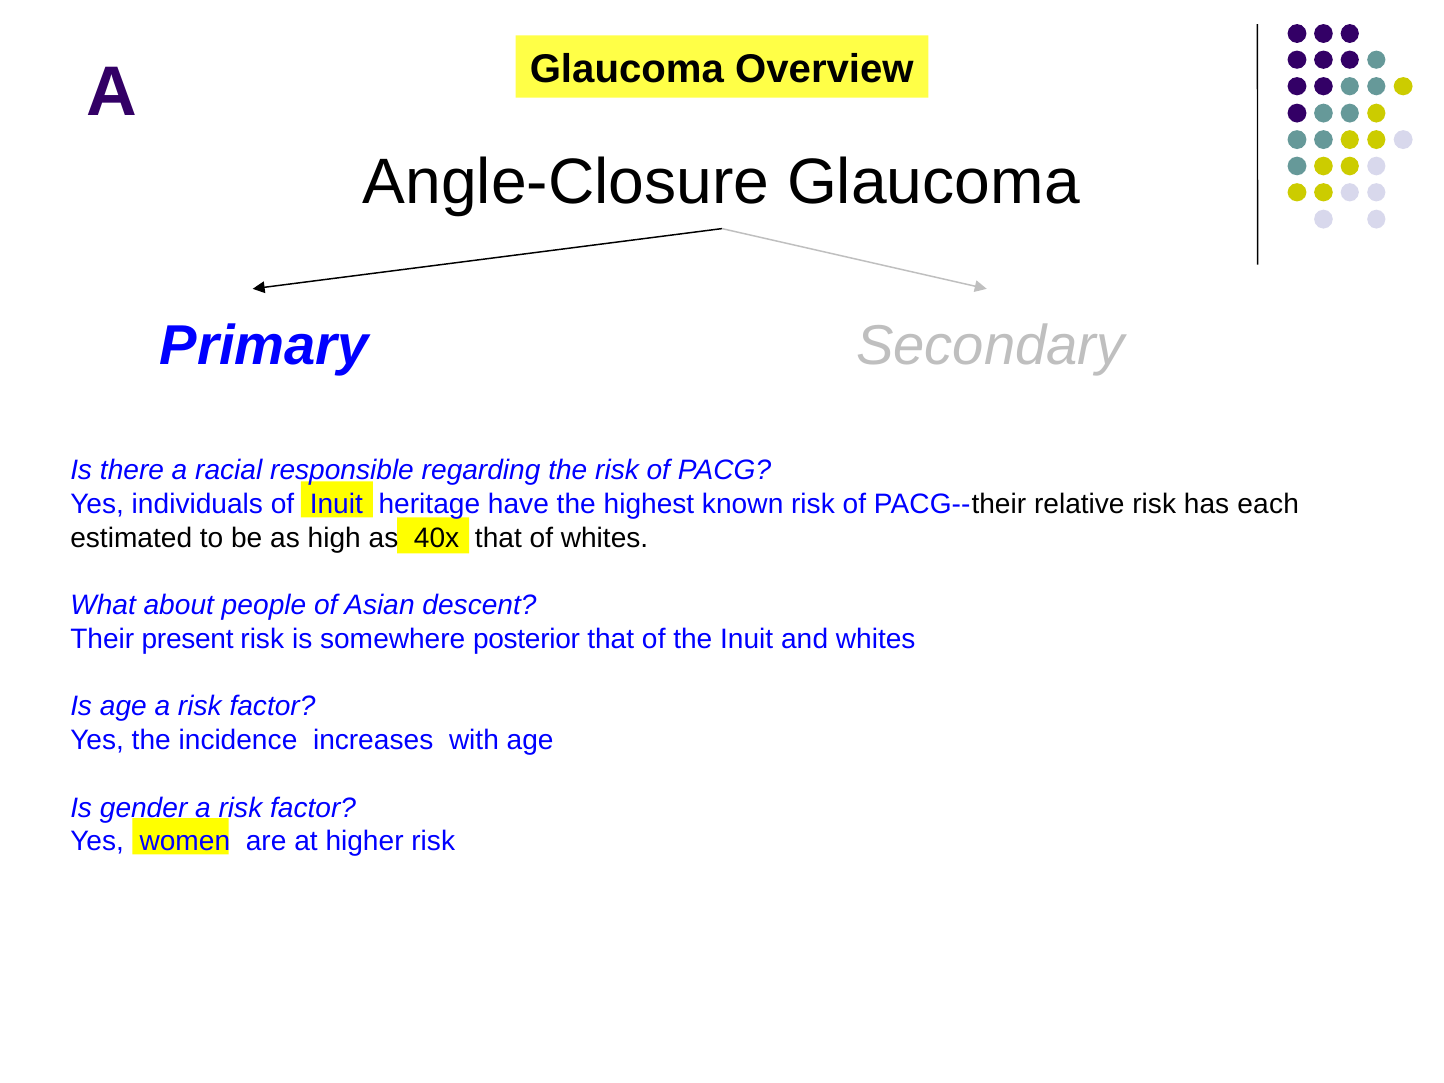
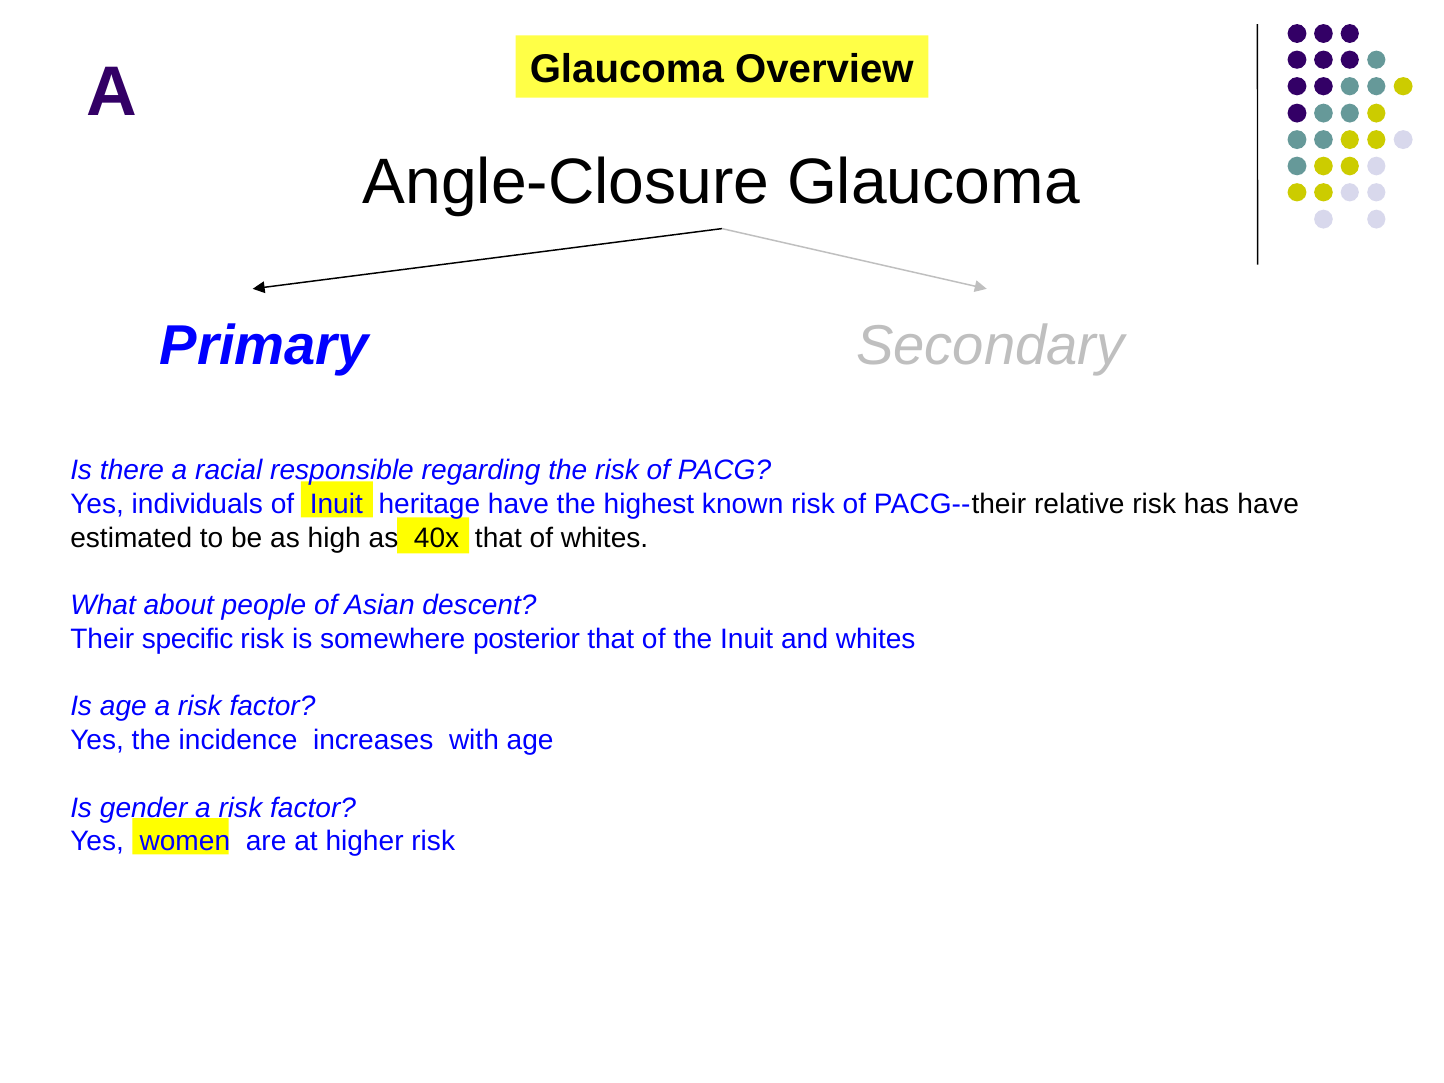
has each: each -> have
present: present -> specific
